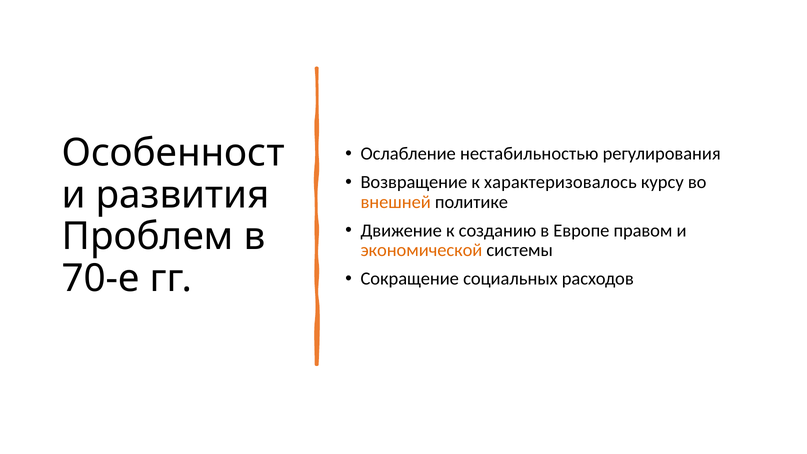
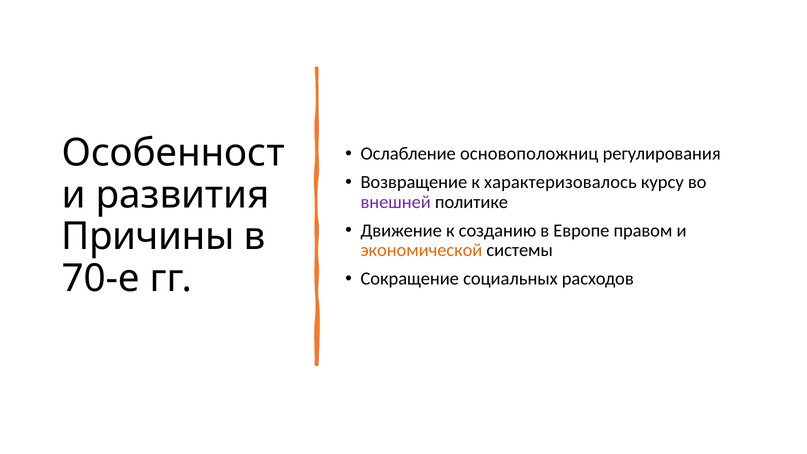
нестабильностью: нестабильностью -> основоположниц
внешней colour: orange -> purple
Проблем: Проблем -> Причины
